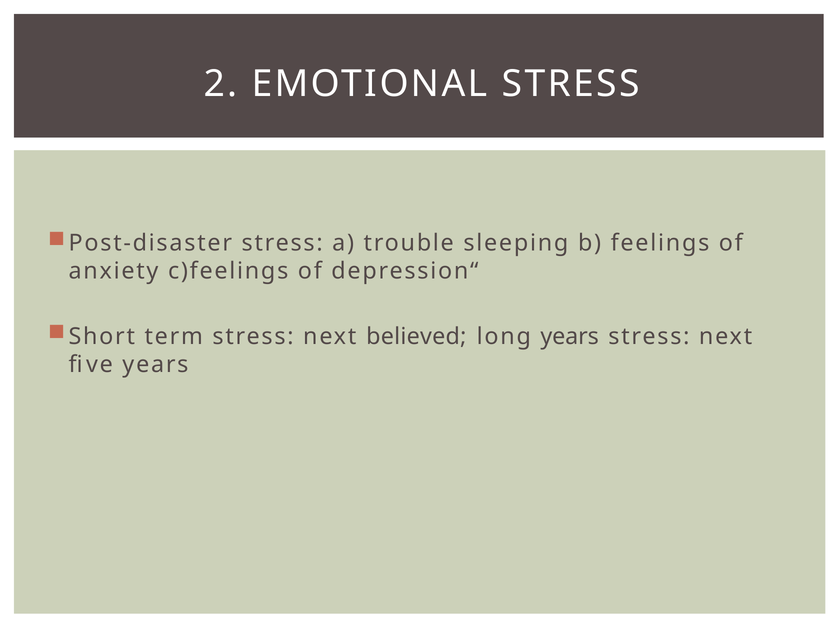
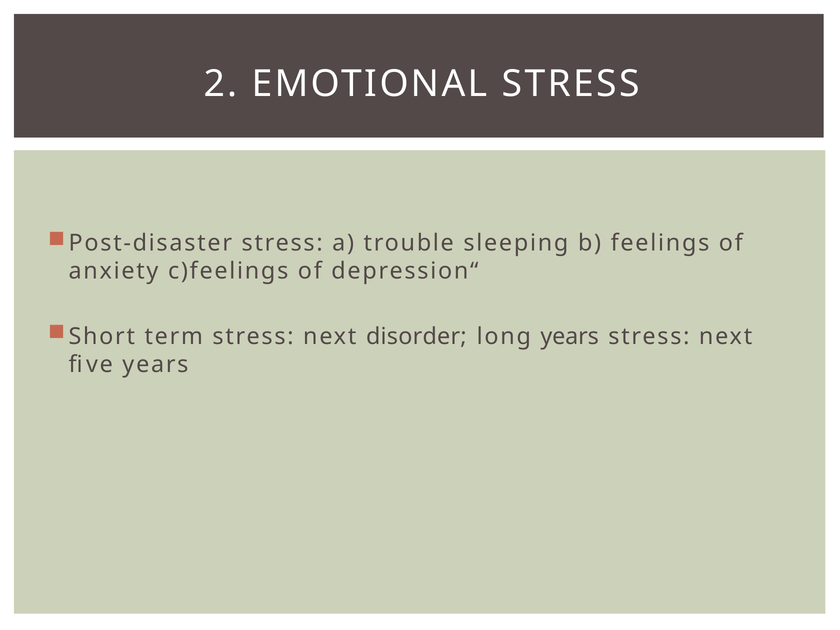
believed: believed -> disorder
